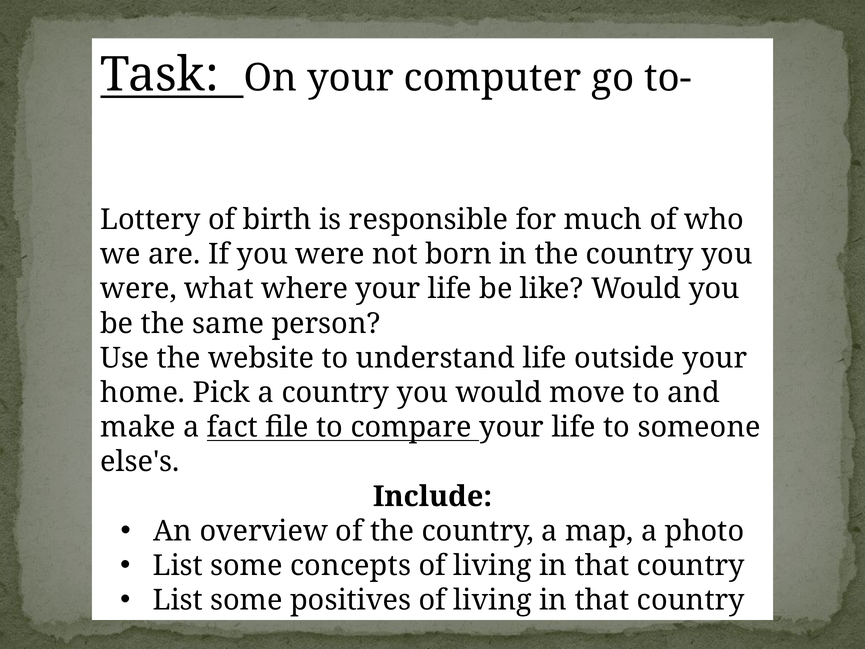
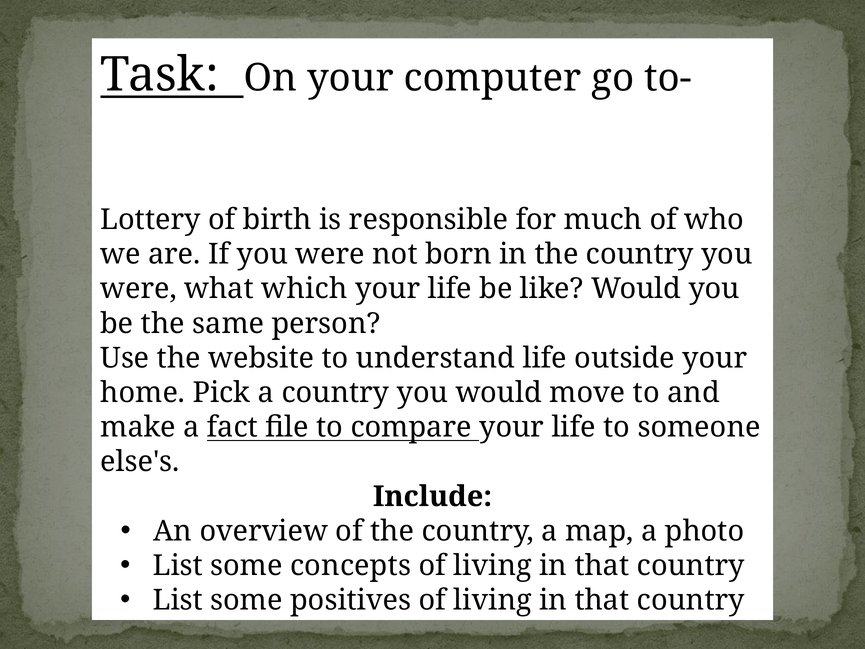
where: where -> which
